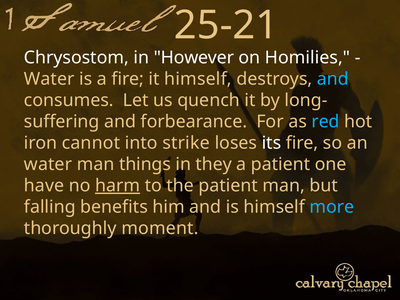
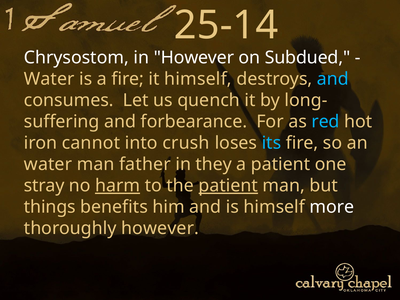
25-21: 25-21 -> 25-14
Homilies: Homilies -> Subdued
strike: strike -> crush
its colour: white -> light blue
things: things -> father
have: have -> stray
patient at (228, 186) underline: none -> present
falling: falling -> things
more colour: light blue -> white
thoroughly moment: moment -> however
